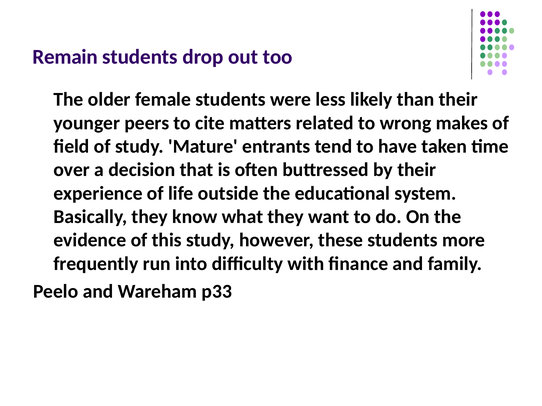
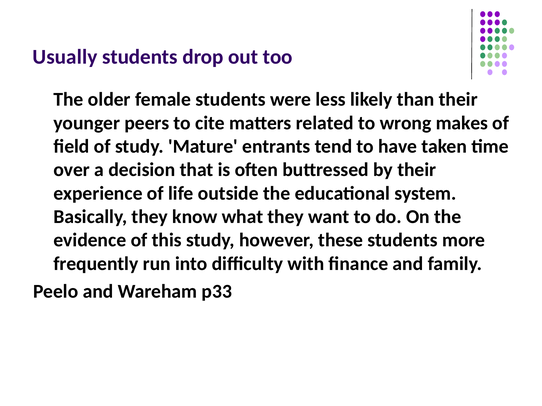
Remain: Remain -> Usually
